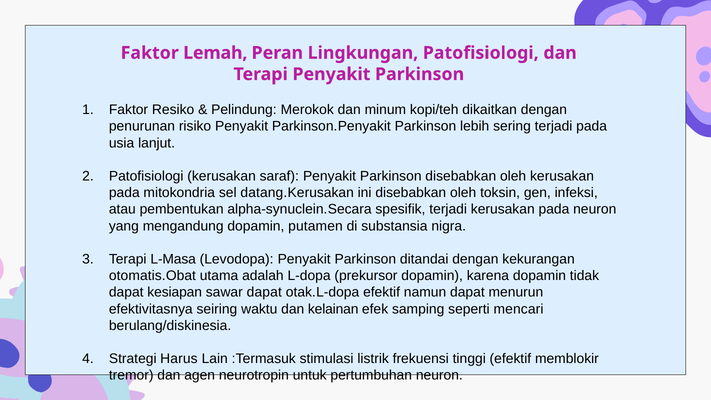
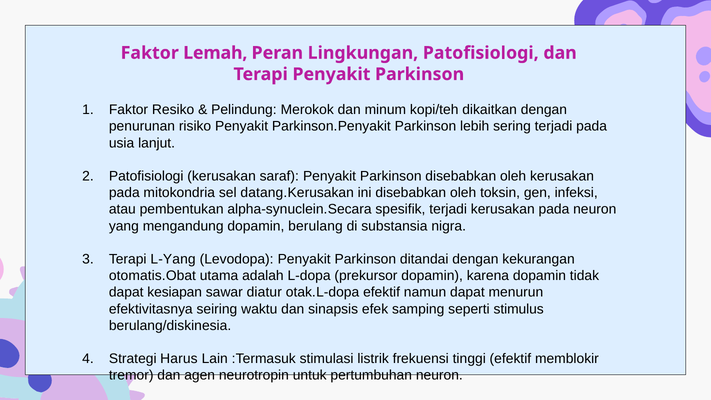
putamen: putamen -> berulang
L-Masa: L-Masa -> L-Yang
sawar dapat: dapat -> diatur
kelainan: kelainan -> sinapsis
mencari: mencari -> stimulus
